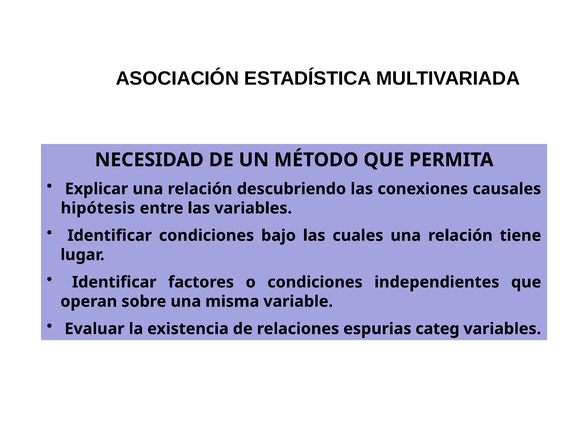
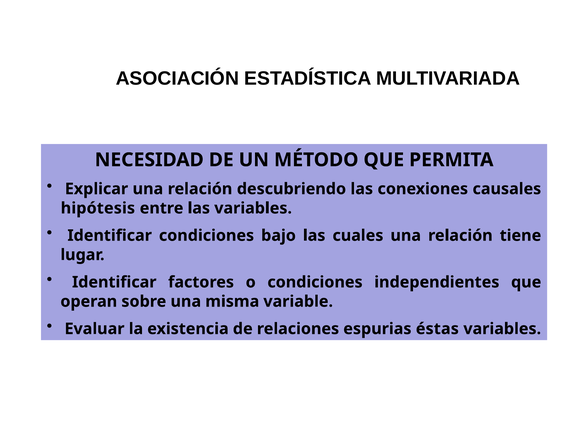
categ: categ -> éstas
